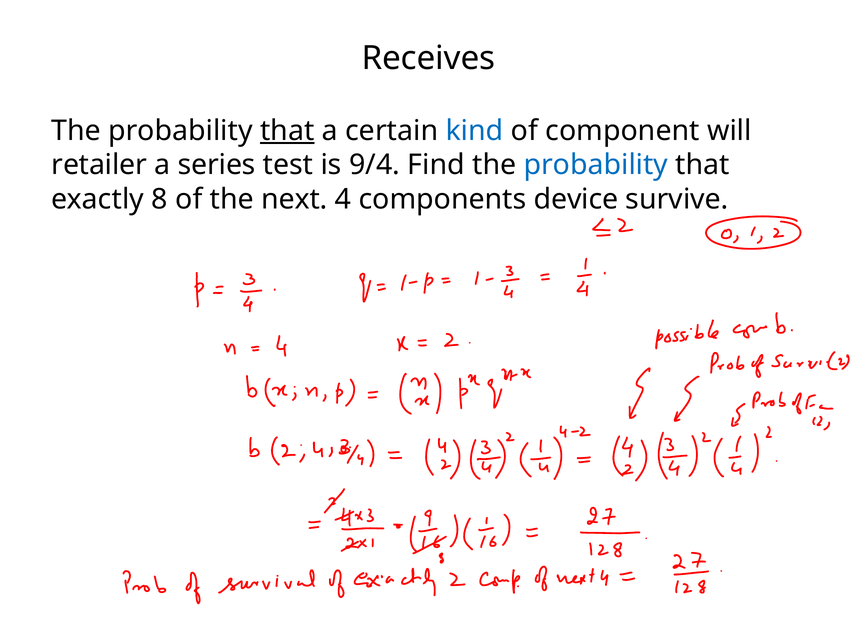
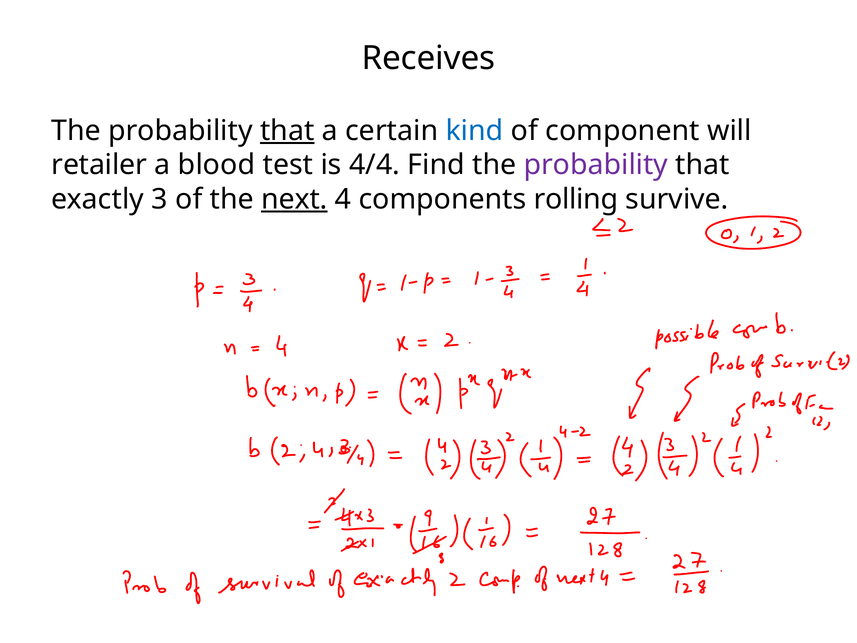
series: series -> blood
9/4: 9/4 -> 4/4
probability at (596, 165) colour: blue -> purple
8: 8 -> 3
next underline: none -> present
device: device -> rolling
